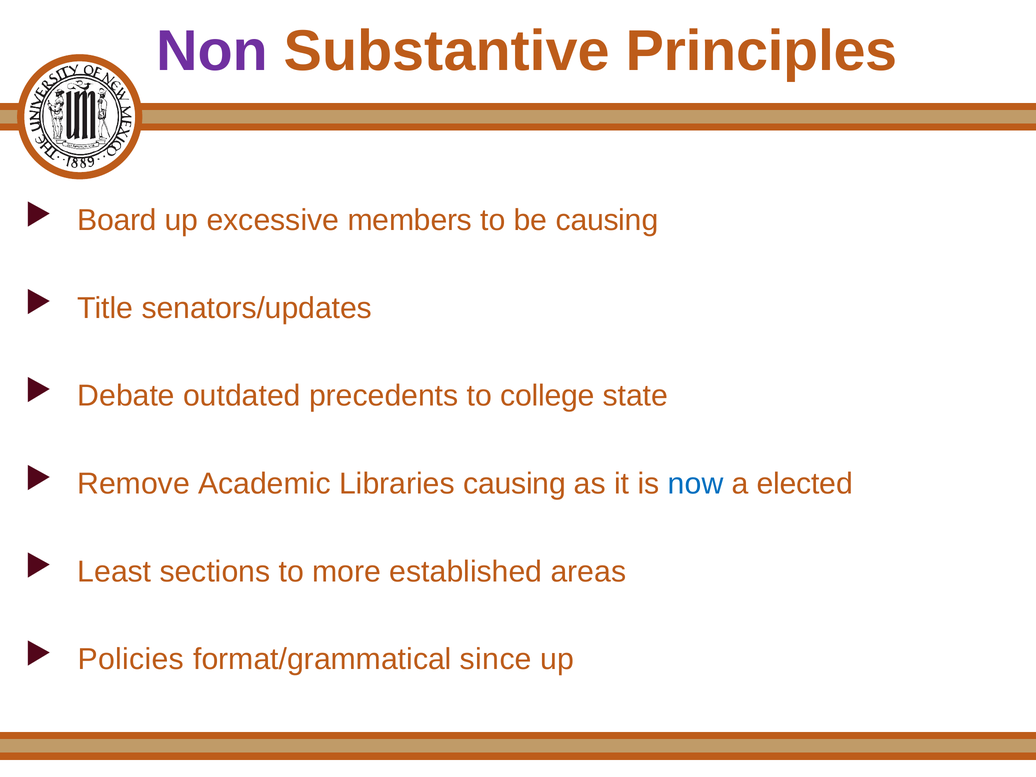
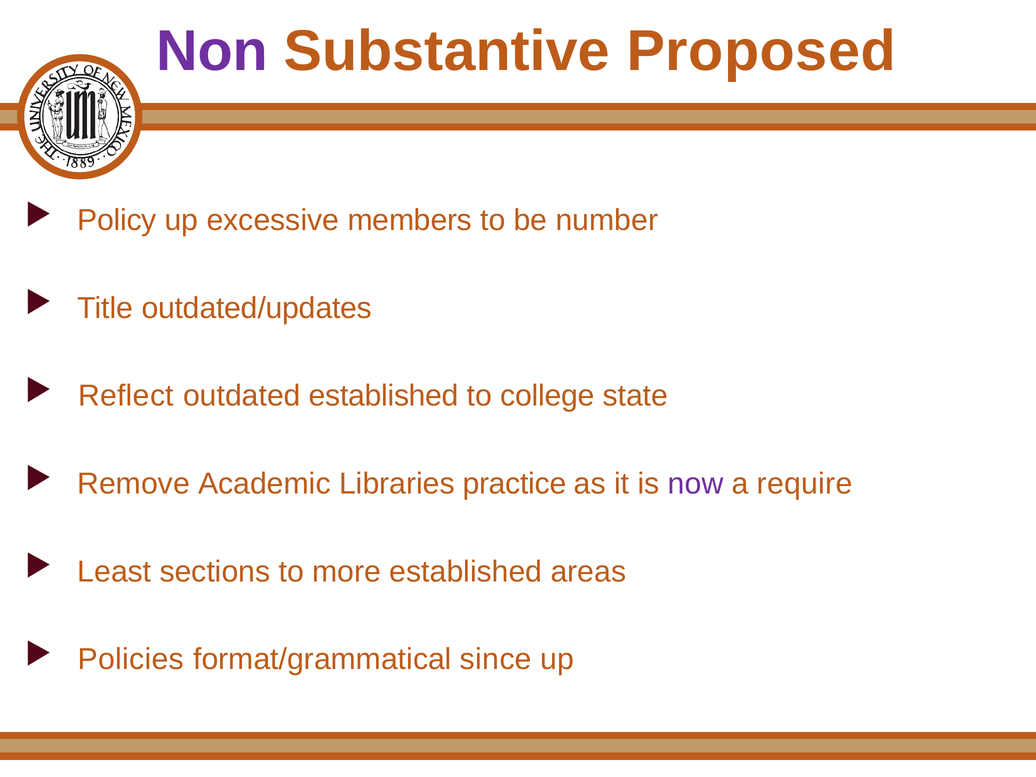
Principles: Principles -> Proposed
Board: Board -> Policy
be causing: causing -> number
senators/updates: senators/updates -> outdated/updates
Debate: Debate -> Reflect
outdated precedents: precedents -> established
Libraries causing: causing -> practice
now colour: blue -> purple
elected: elected -> require
